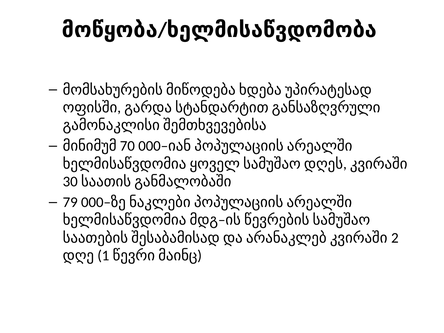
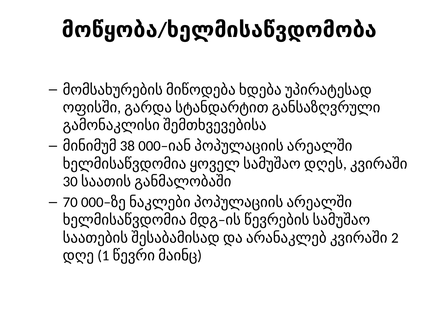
70: 70 -> 38
79: 79 -> 70
